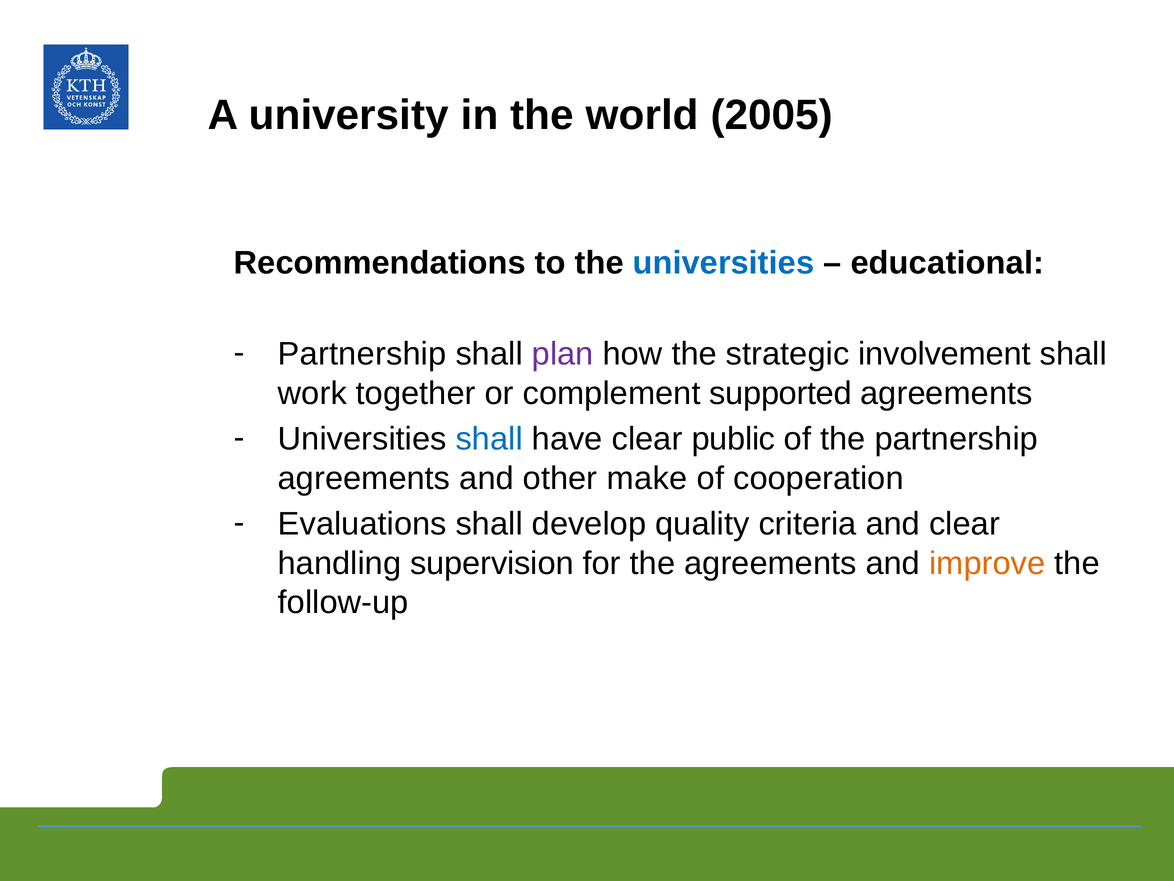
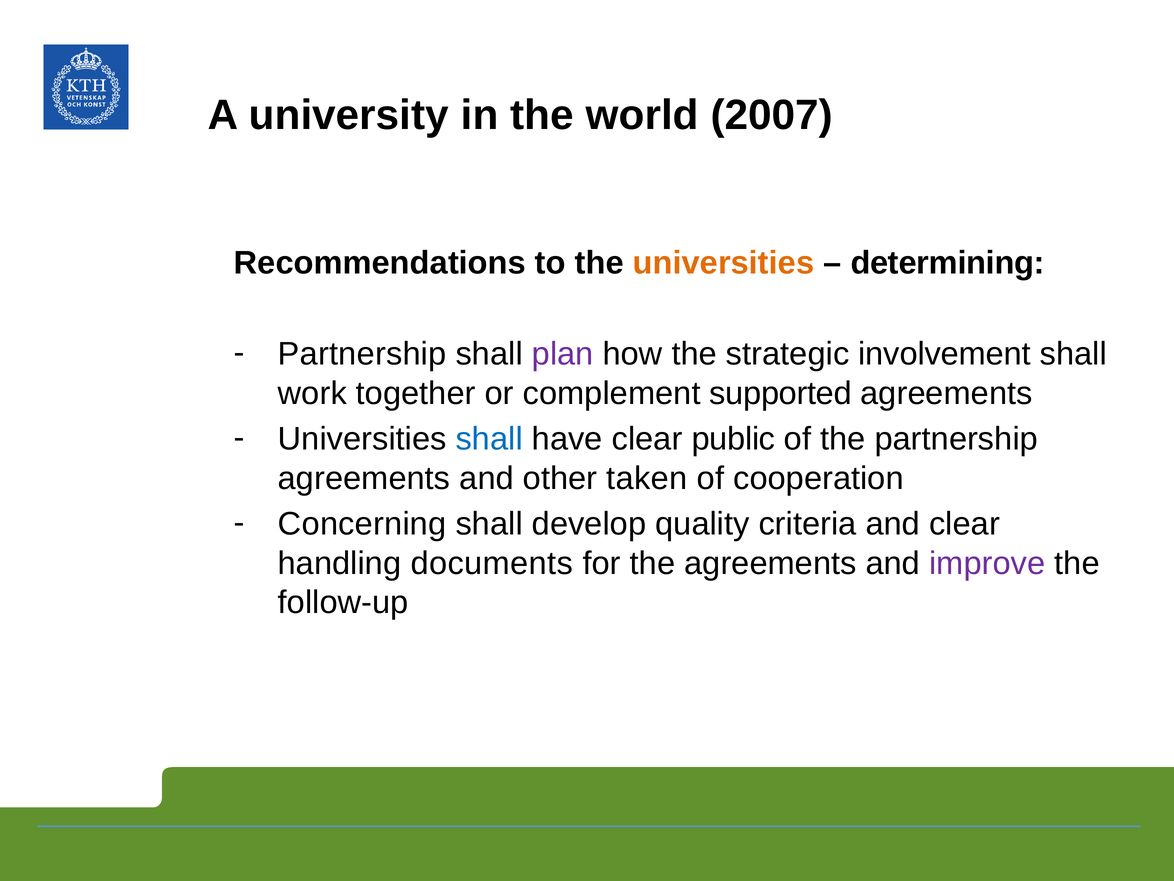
2005: 2005 -> 2007
universities at (723, 263) colour: blue -> orange
educational: educational -> determining
make: make -> taken
Evaluations: Evaluations -> Concerning
supervision: supervision -> documents
improve colour: orange -> purple
